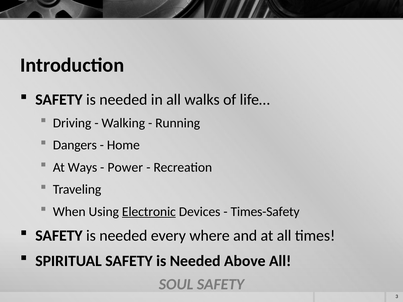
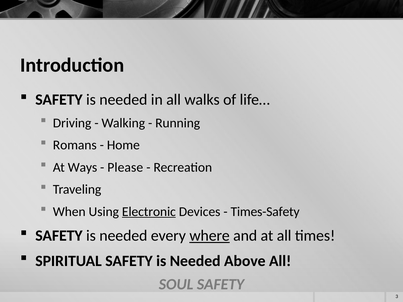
Dangers: Dangers -> Romans
Power: Power -> Please
where underline: none -> present
